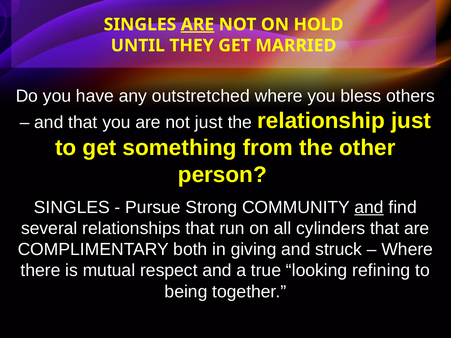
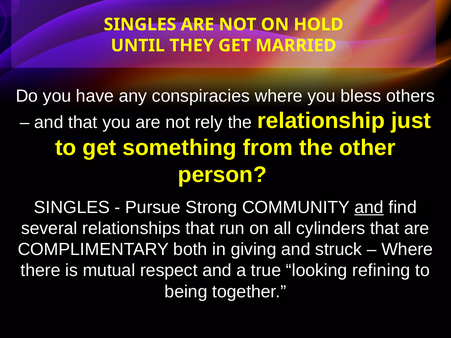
ARE at (197, 25) underline: present -> none
outstretched: outstretched -> conspiracies
not just: just -> rely
